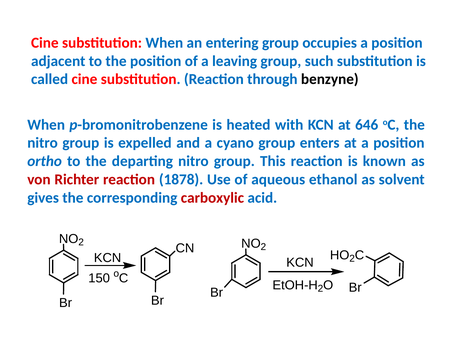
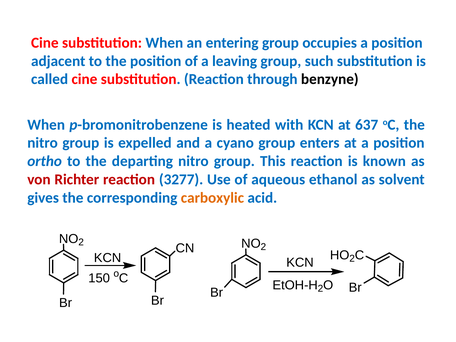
646: 646 -> 637
1878: 1878 -> 3277
carboxylic colour: red -> orange
